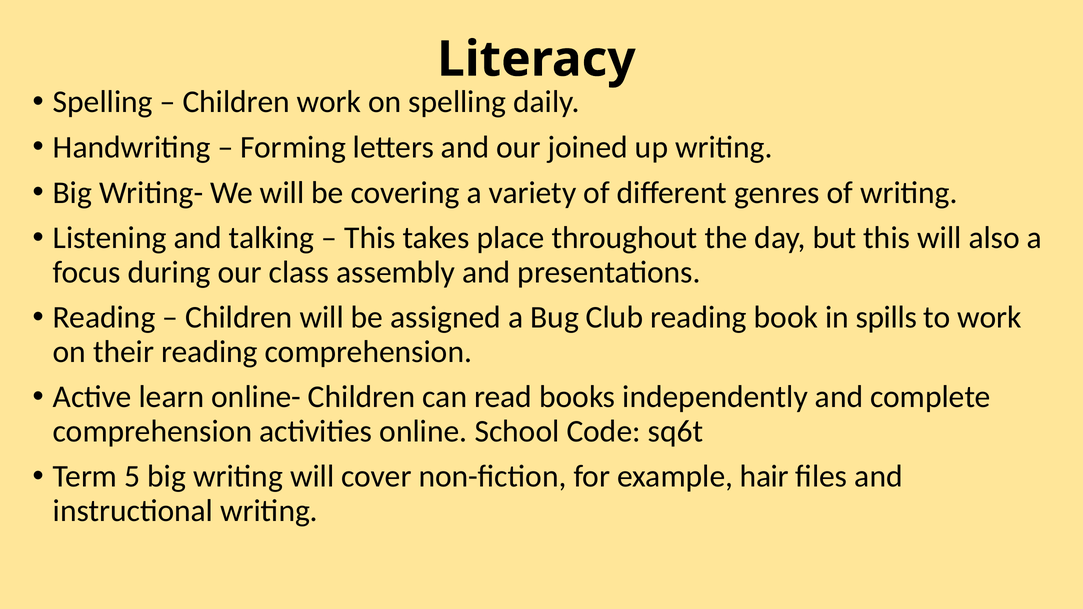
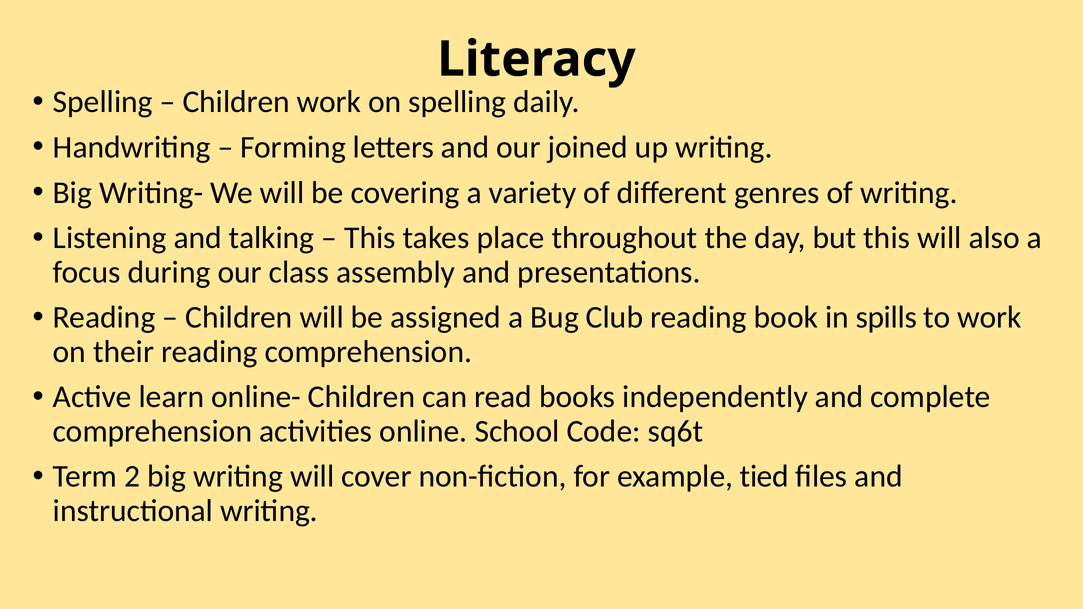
5: 5 -> 2
hair: hair -> tied
